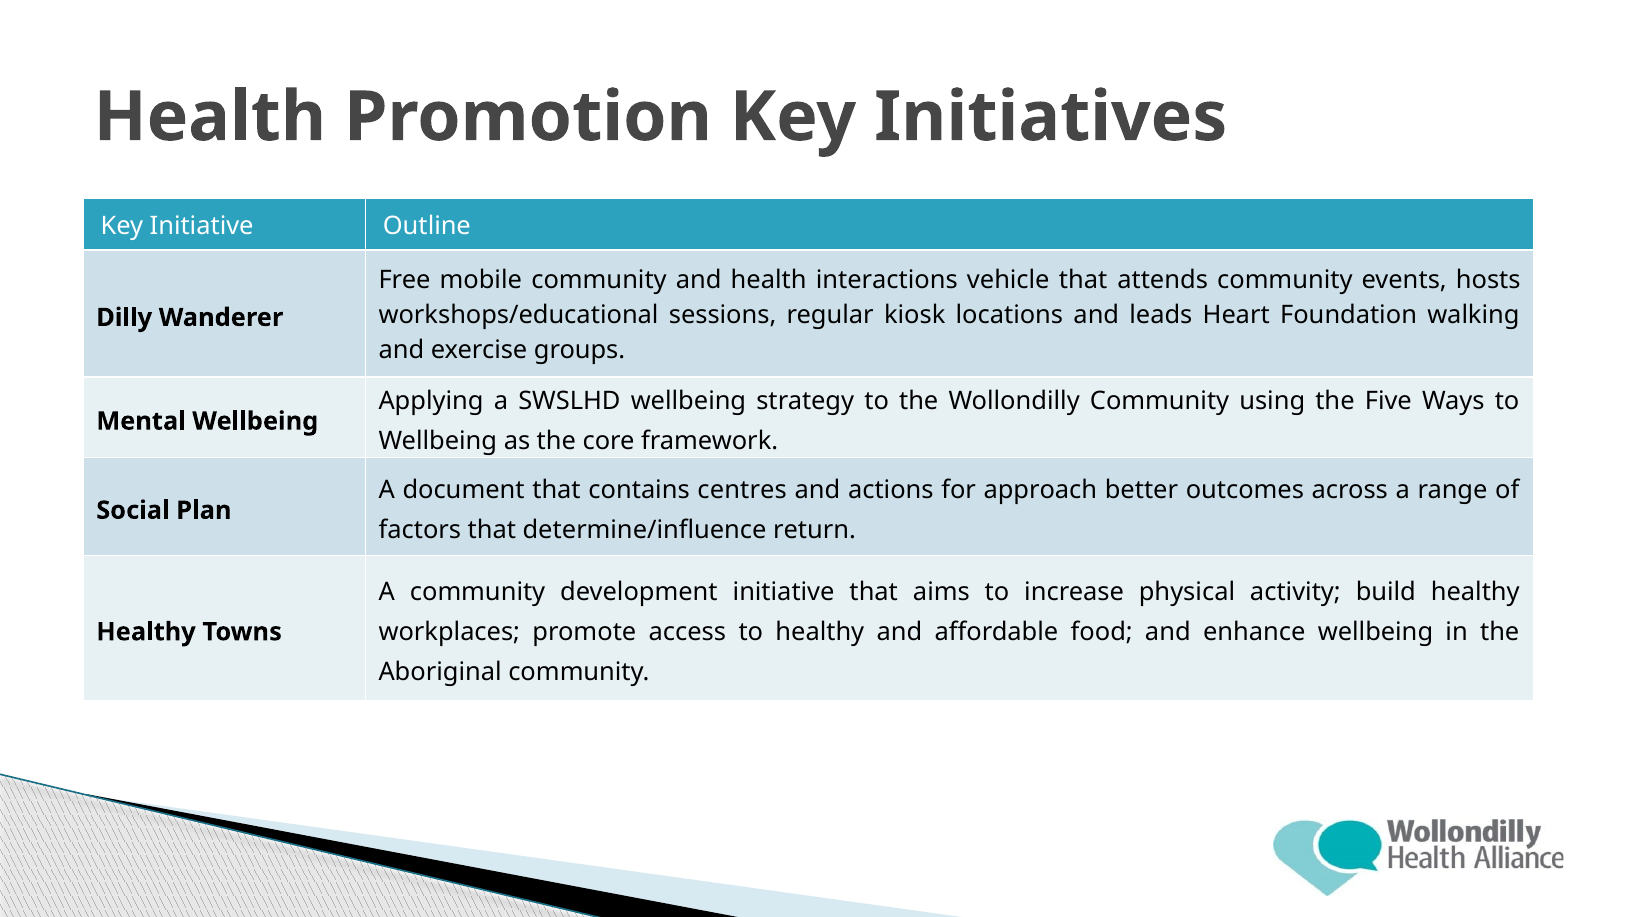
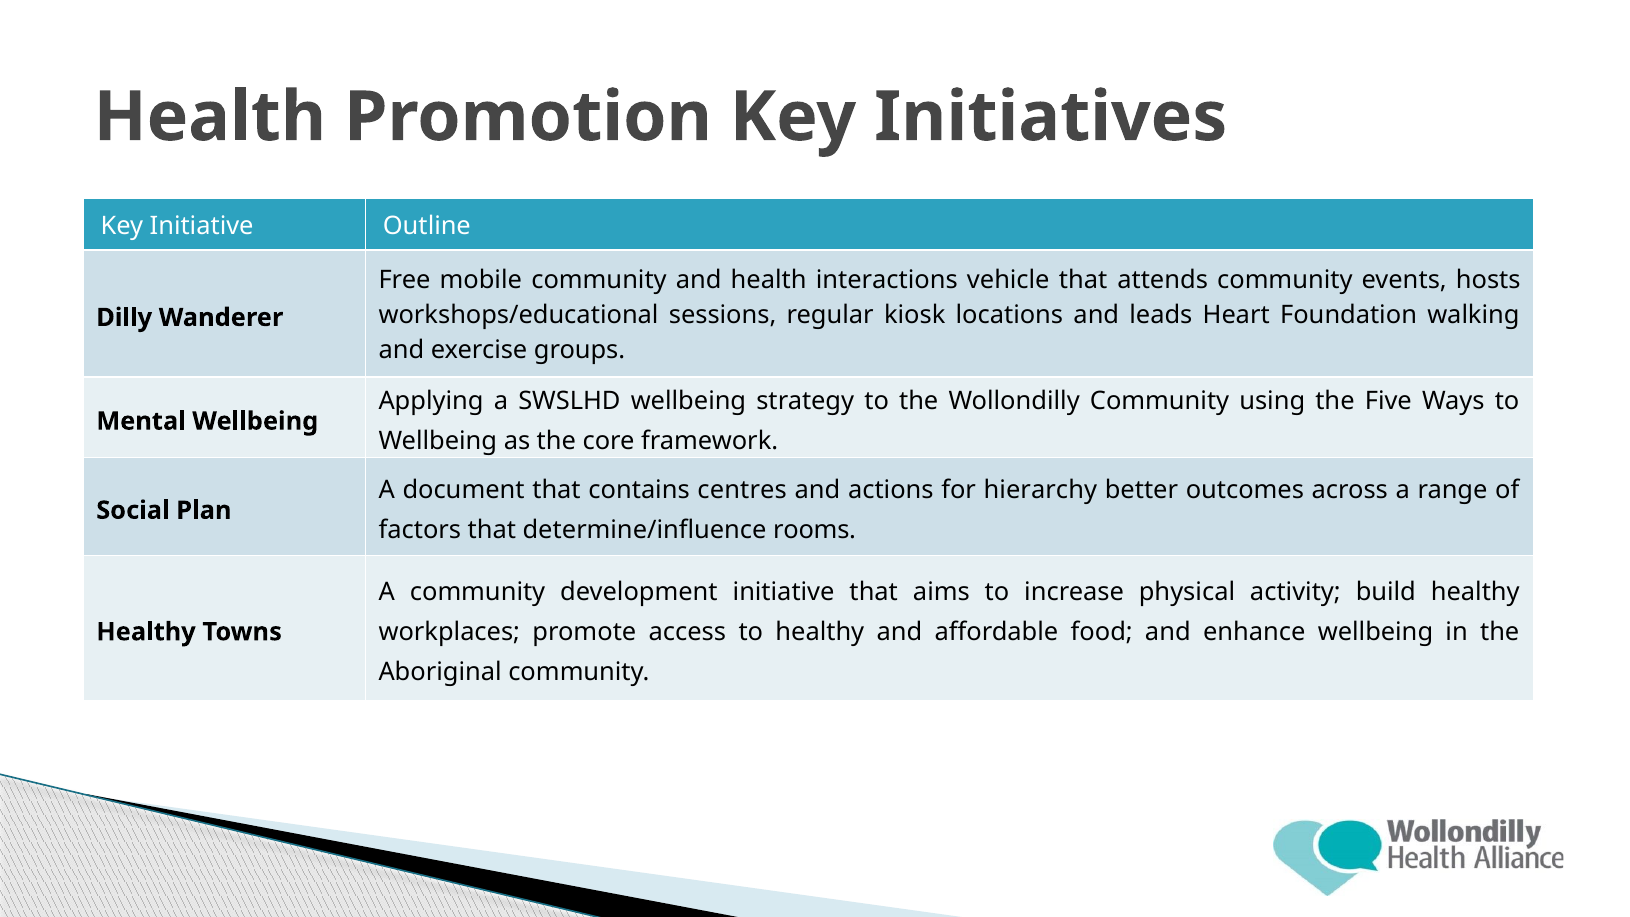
approach: approach -> hierarchy
return: return -> rooms
